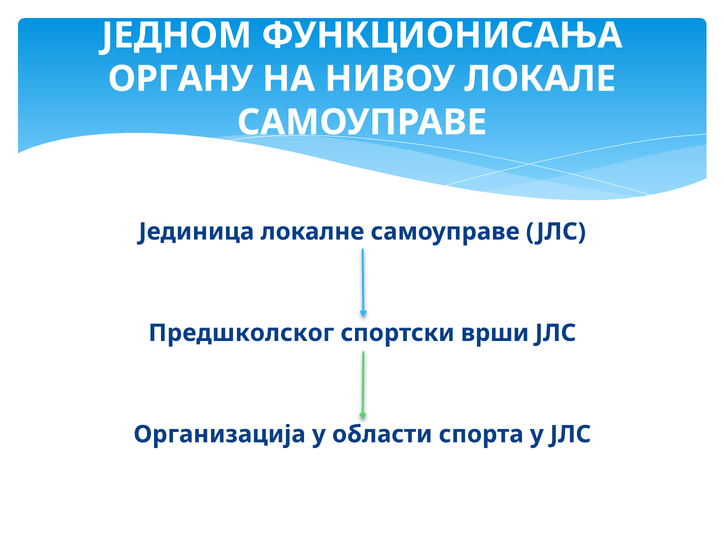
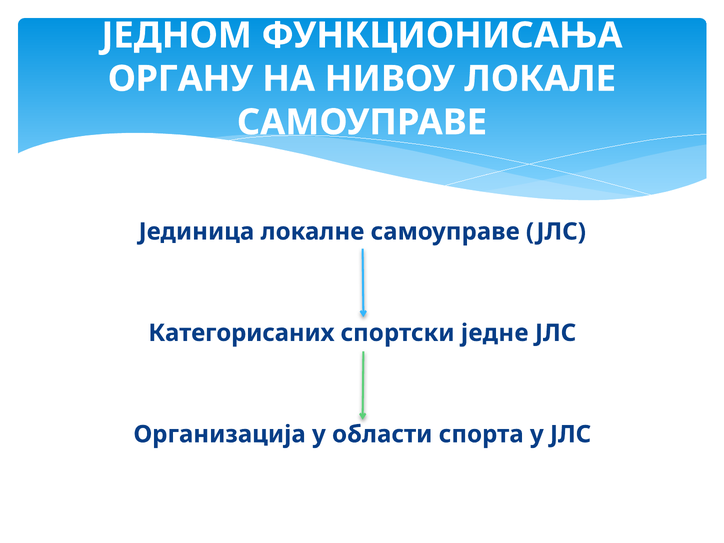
Предшколског: Предшколског -> Категорисаних
врши: врши -> једне
